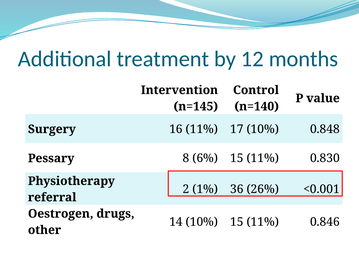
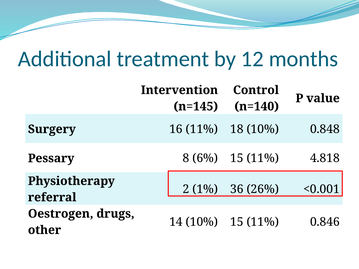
17: 17 -> 18
0.830: 0.830 -> 4.818
